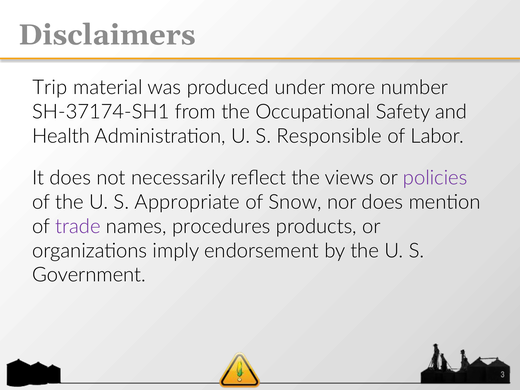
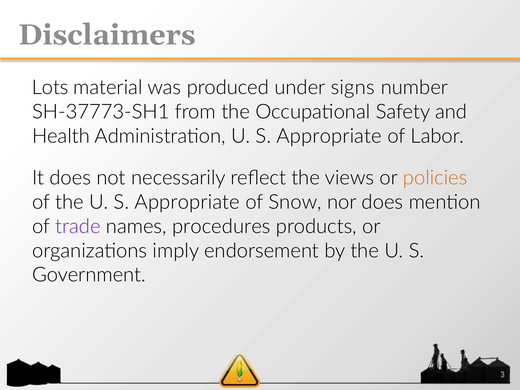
Trip: Trip -> Lots
more: more -> signs
SH-37174-SH1: SH-37174-SH1 -> SH-37773-SH1
Administration U S Responsible: Responsible -> Appropriate
policies colour: purple -> orange
